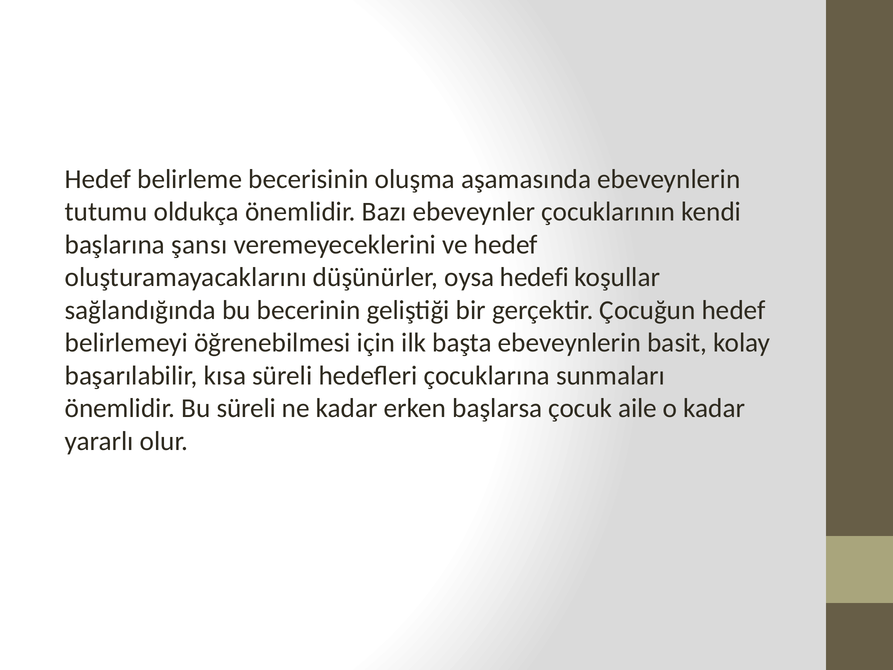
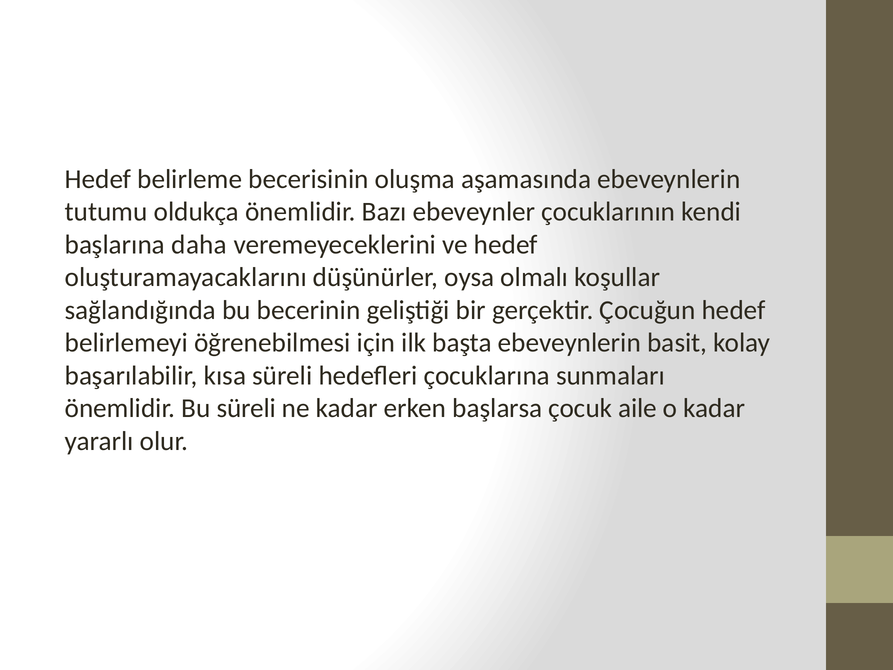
şansı: şansı -> daha
hedefi: hedefi -> olmalı
